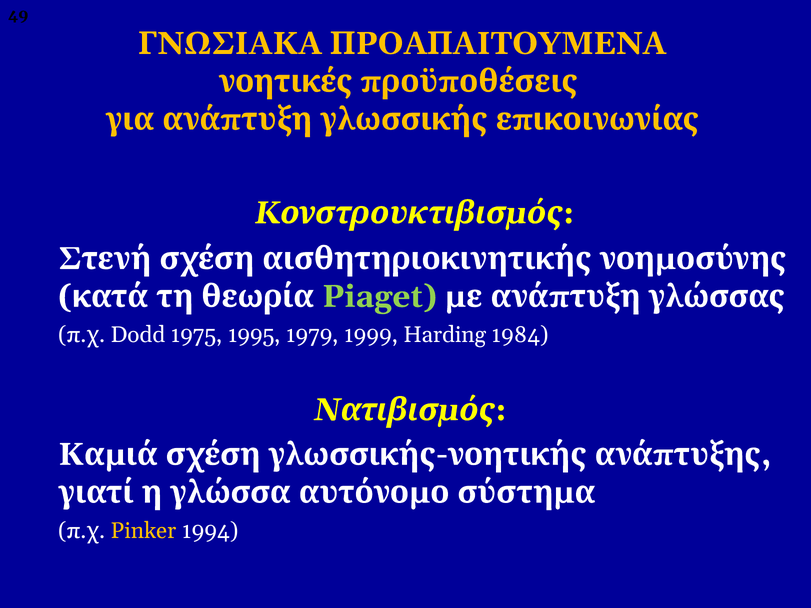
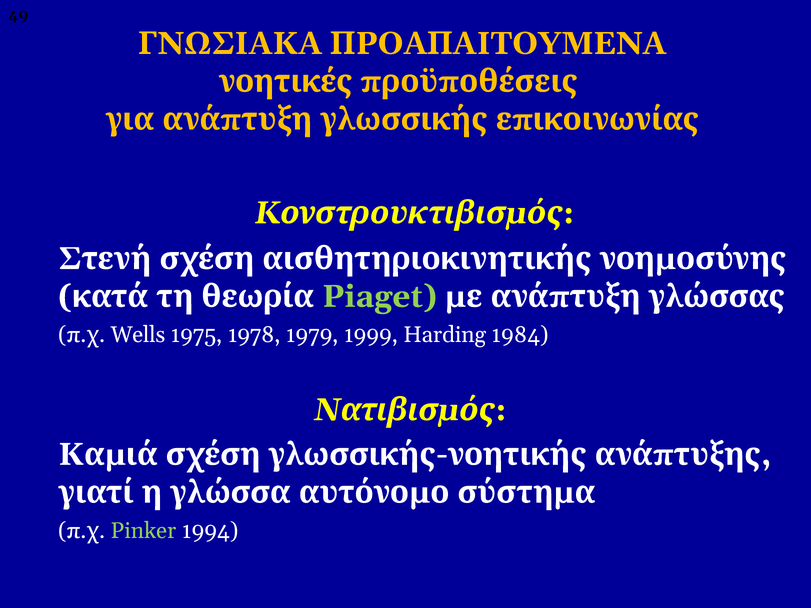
Dodd: Dodd -> Wells
1995: 1995 -> 1978
Pinker colour: yellow -> light green
